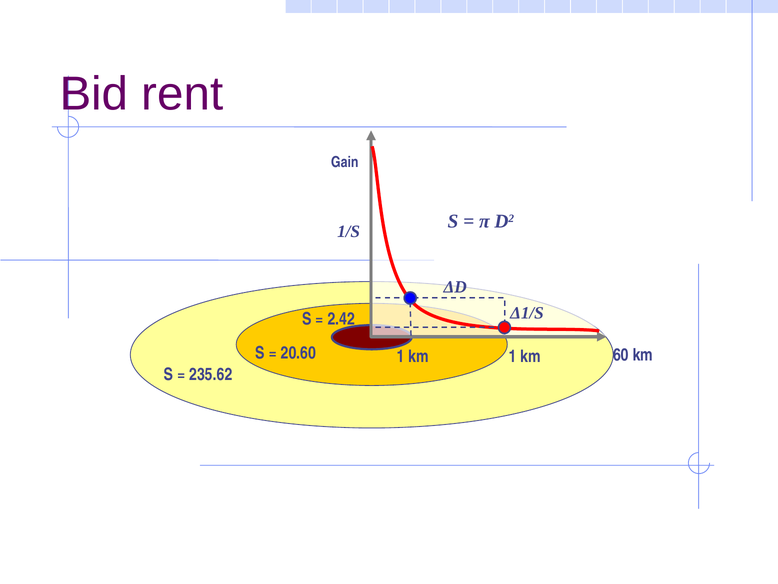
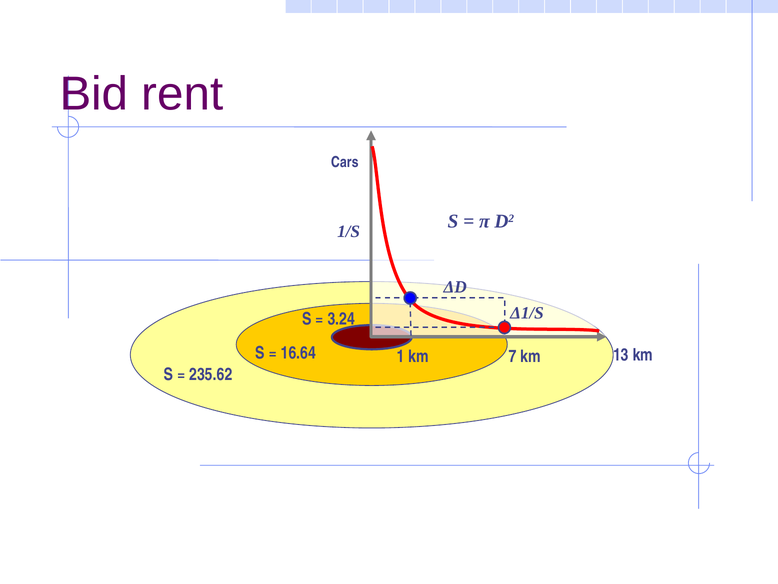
Gain: Gain -> Cars
2.42: 2.42 -> 3.24
20.60: 20.60 -> 16.64
km 1: 1 -> 7
60: 60 -> 13
